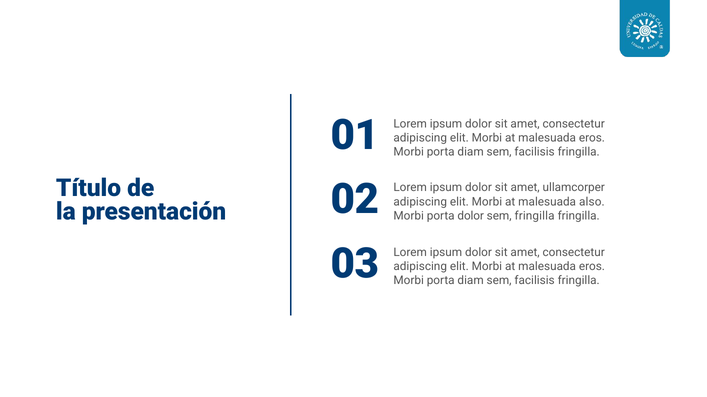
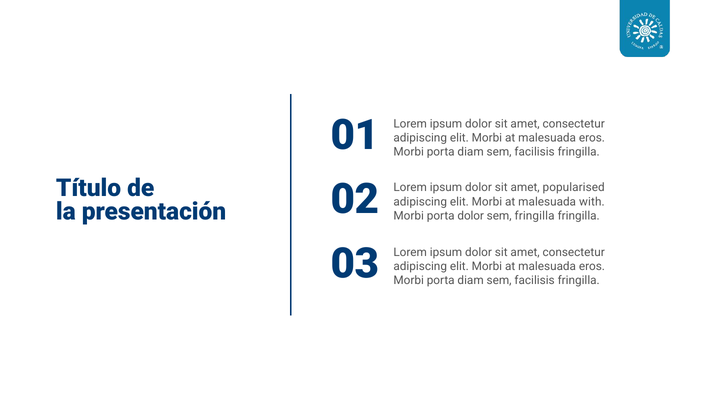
ullamcorper: ullamcorper -> popularised
also: also -> with
